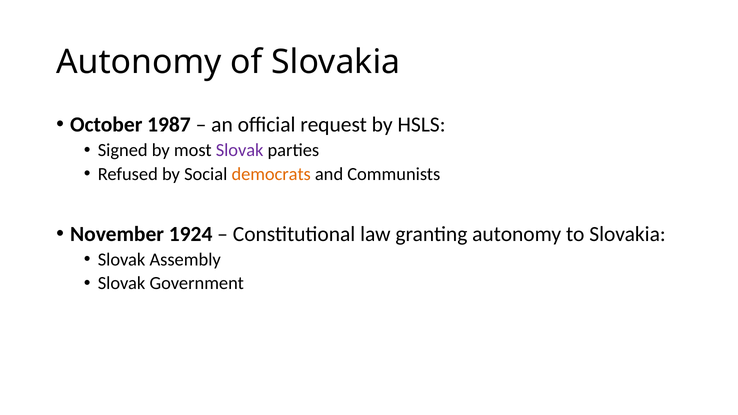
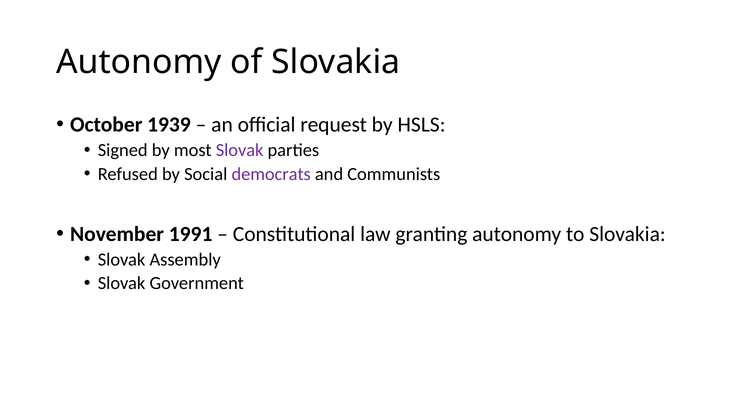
1987: 1987 -> 1939
democrats colour: orange -> purple
1924: 1924 -> 1991
